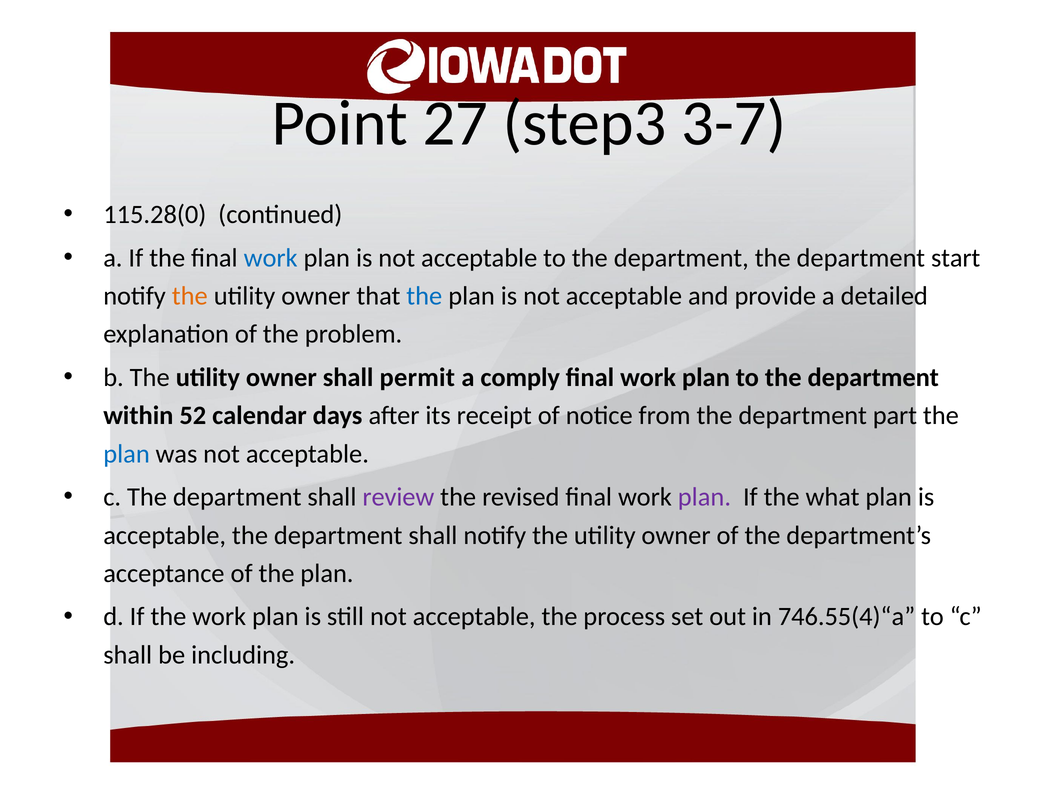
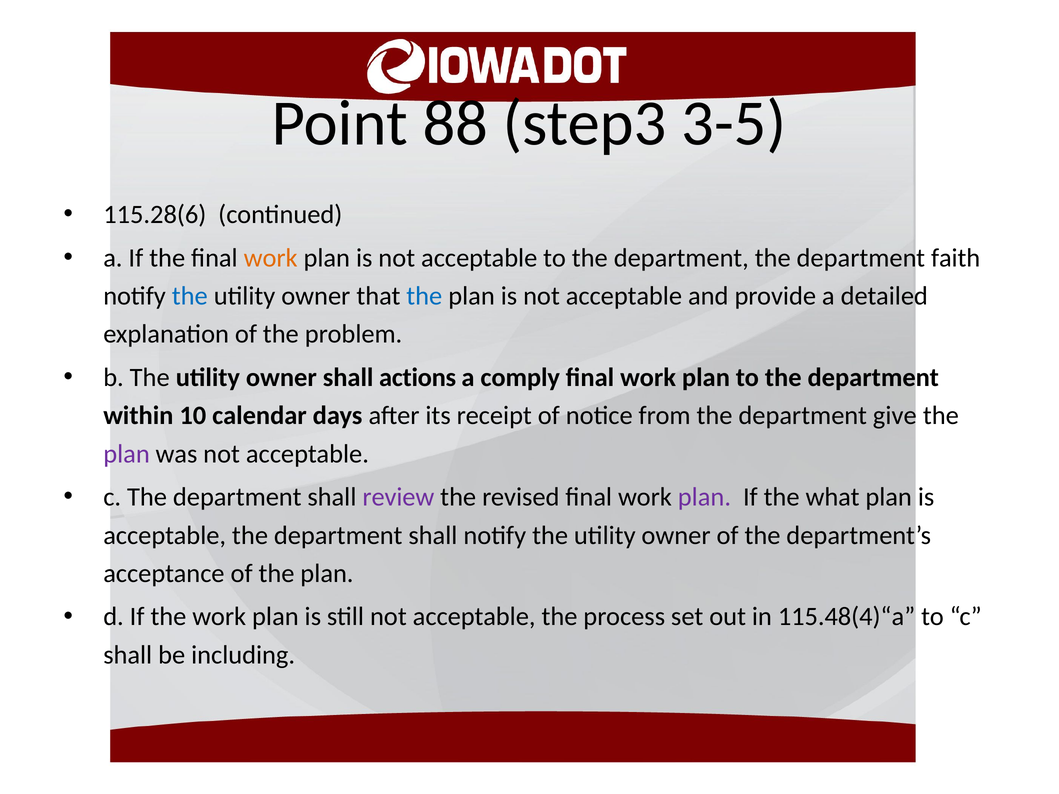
27: 27 -> 88
3-7: 3-7 -> 3-5
115.28(0: 115.28(0 -> 115.28(6
work at (271, 258) colour: blue -> orange
start: start -> faith
the at (190, 296) colour: orange -> blue
permit: permit -> actions
52: 52 -> 10
part: part -> give
plan at (127, 454) colour: blue -> purple
746.55(4)“a: 746.55(4)“a -> 115.48(4)“a
